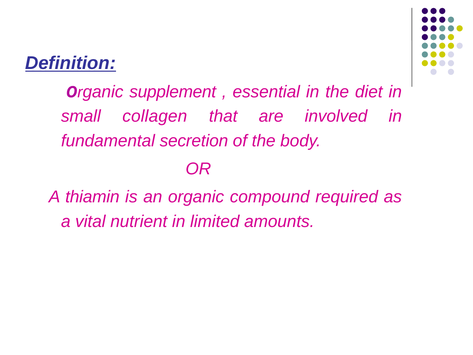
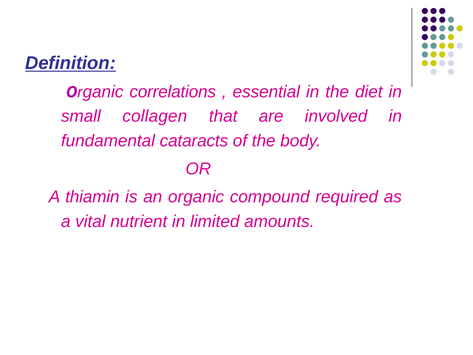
supplement: supplement -> correlations
secretion: secretion -> cataracts
